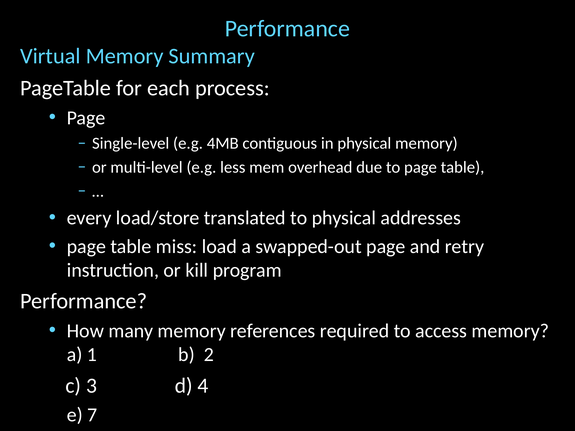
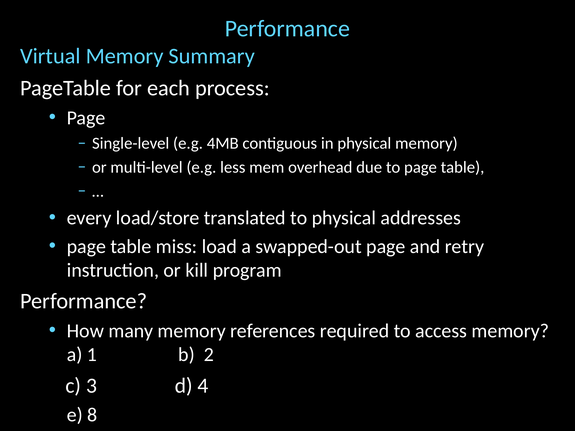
7: 7 -> 8
